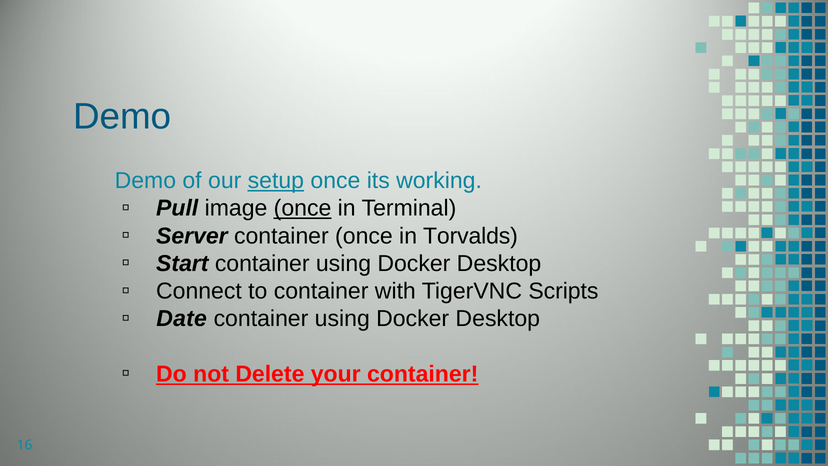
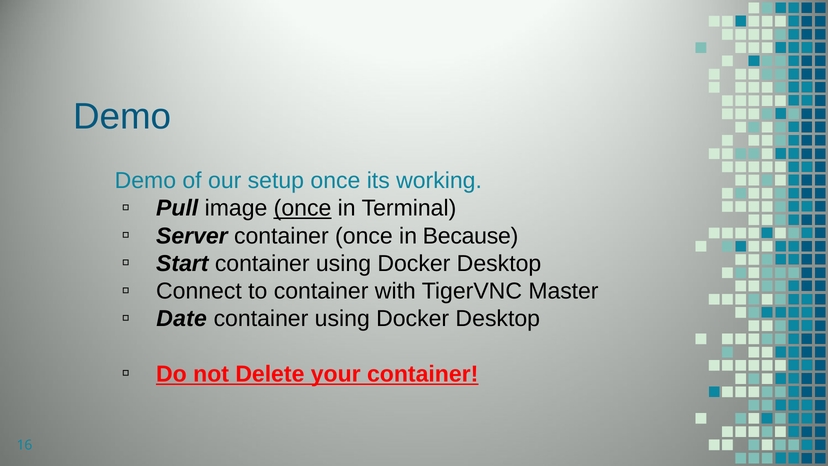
setup underline: present -> none
Torvalds: Torvalds -> Because
Scripts: Scripts -> Master
